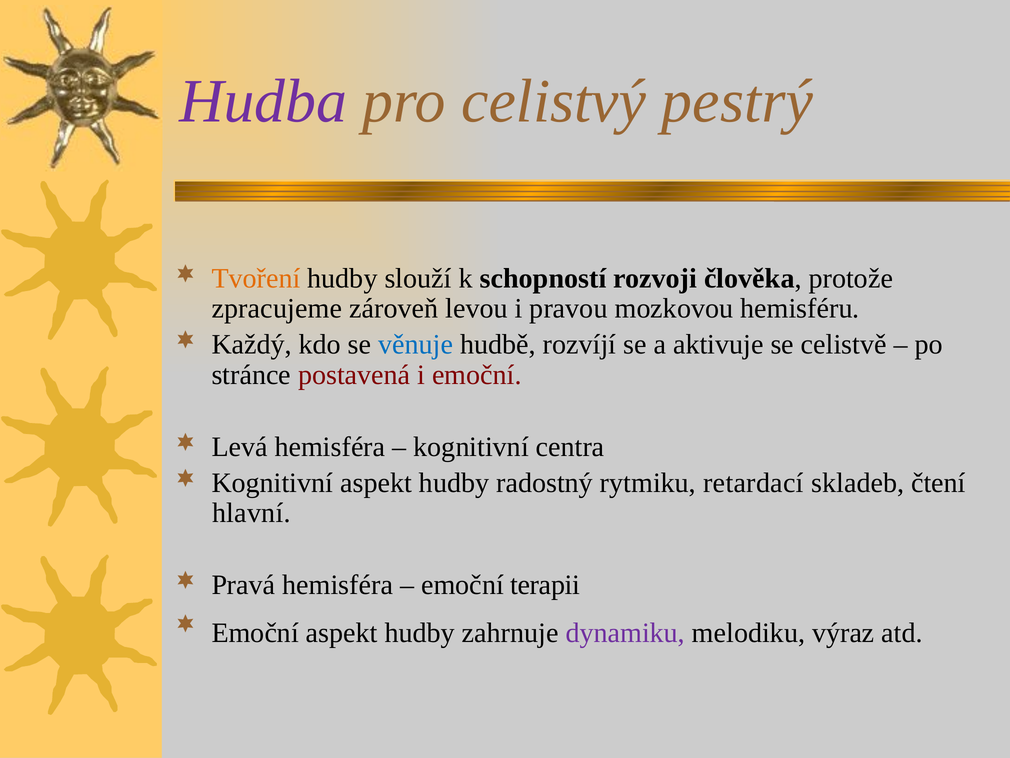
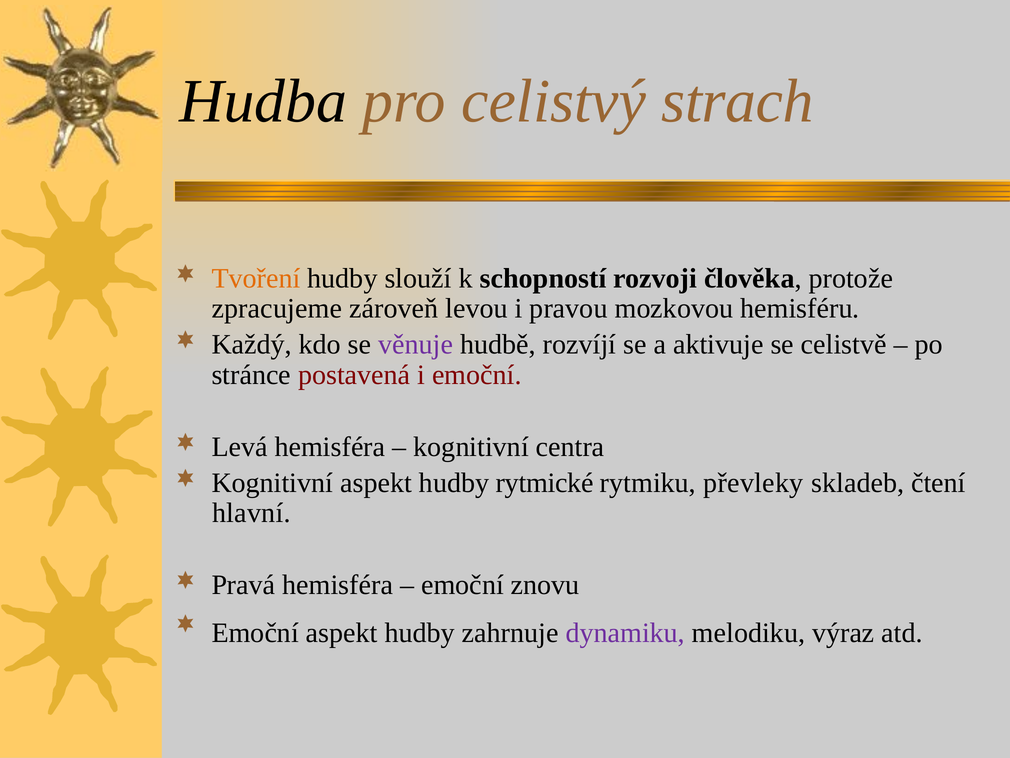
Hudba colour: purple -> black
pestrý: pestrý -> strach
věnuje colour: blue -> purple
radostný: radostný -> rytmické
retardací: retardací -> převleky
terapii: terapii -> znovu
